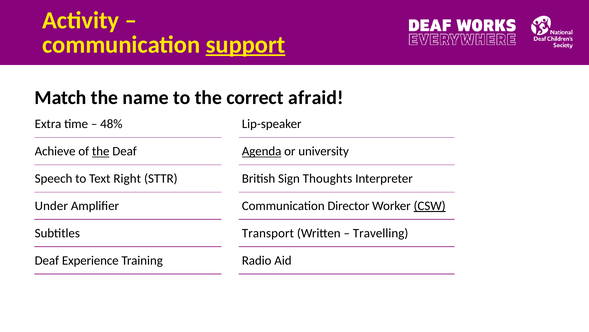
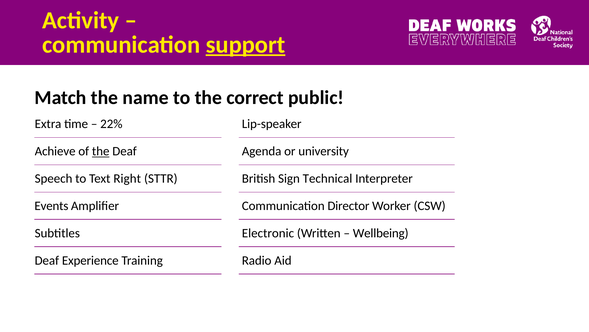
afraid: afraid -> public
48%: 48% -> 22%
Agenda underline: present -> none
Thoughts: Thoughts -> Technical
Under: Under -> Events
CSW underline: present -> none
Transport: Transport -> Electronic
Travelling: Travelling -> Wellbeing
